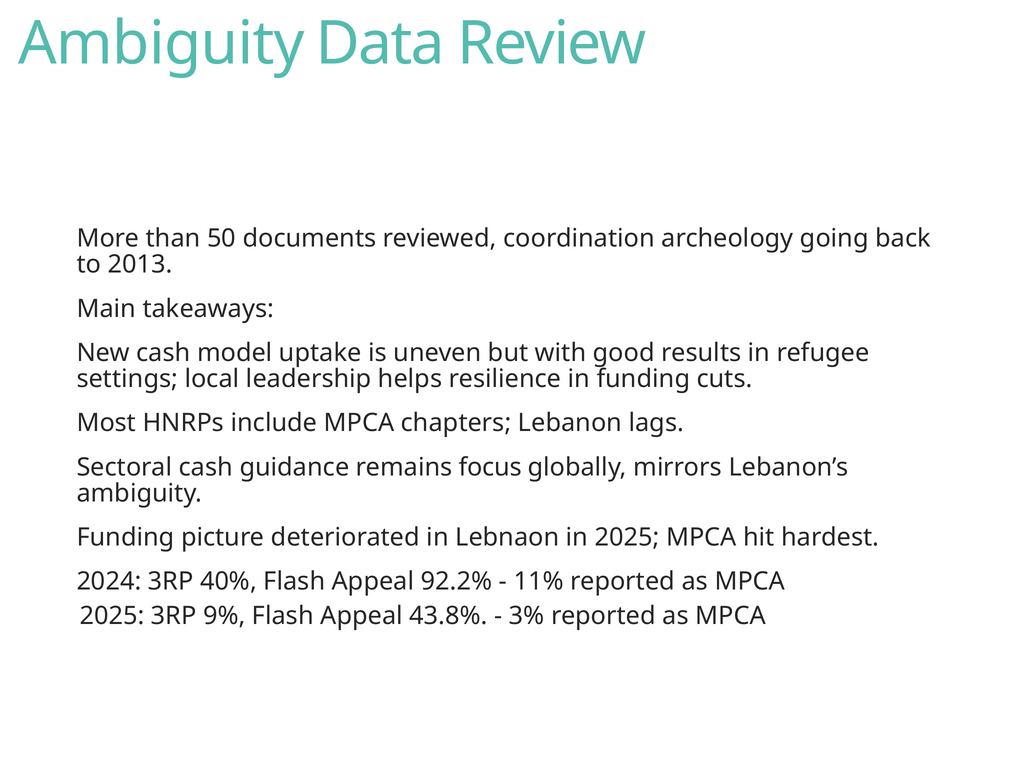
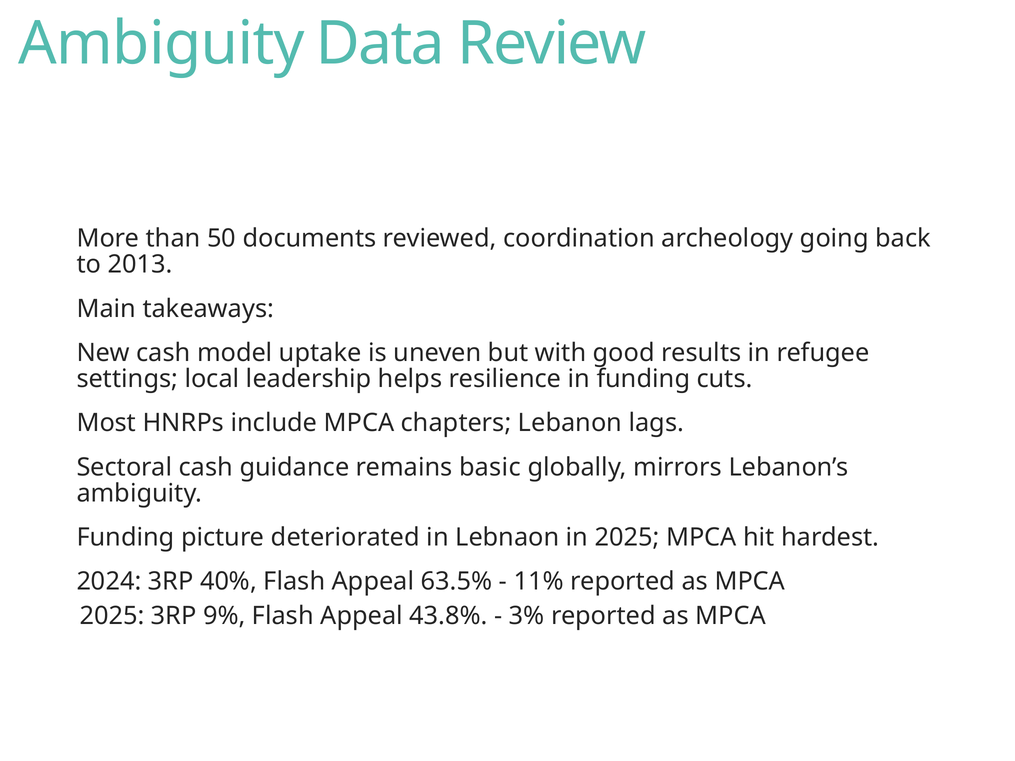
focus: focus -> basic
92.2%: 92.2% -> 63.5%
